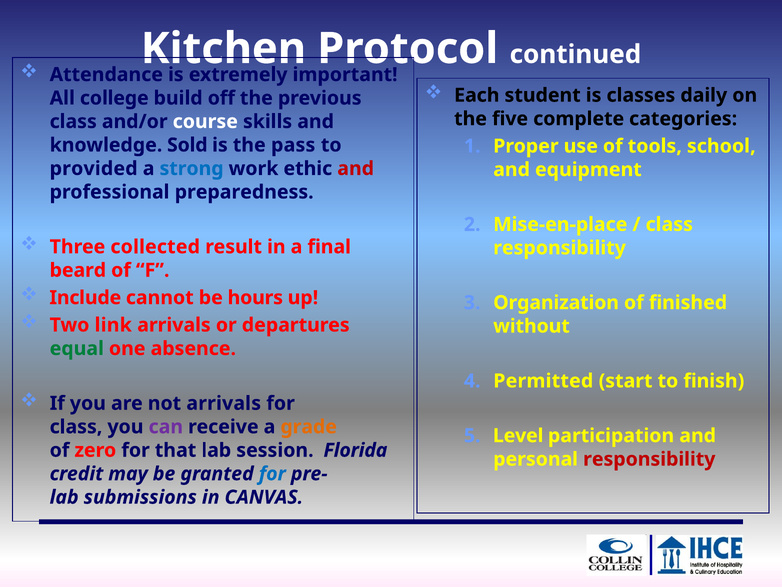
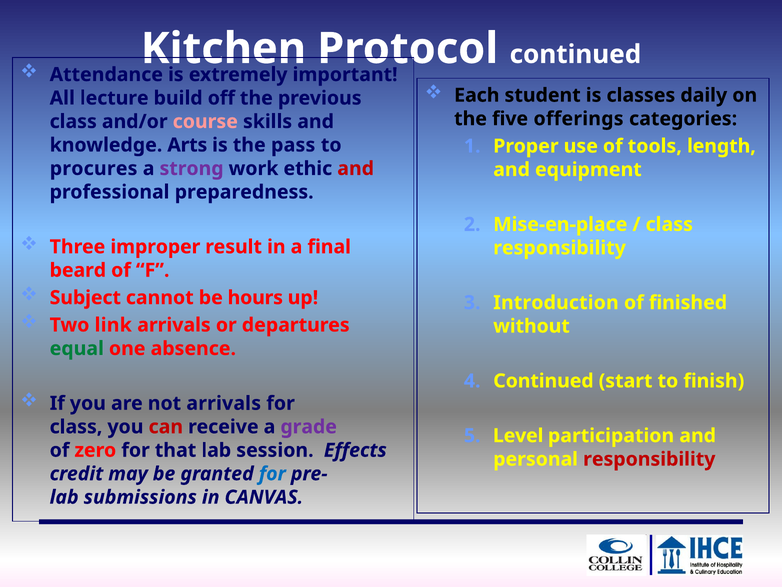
college: college -> lecture
complete: complete -> offerings
course colour: white -> pink
Sold: Sold -> Arts
school: school -> length
provided: provided -> procures
strong colour: blue -> purple
collected: collected -> improper
Include: Include -> Subject
Organization: Organization -> Introduction
Permitted at (543, 381): Permitted -> Continued
can colour: purple -> red
grade colour: orange -> purple
Florida: Florida -> Effects
